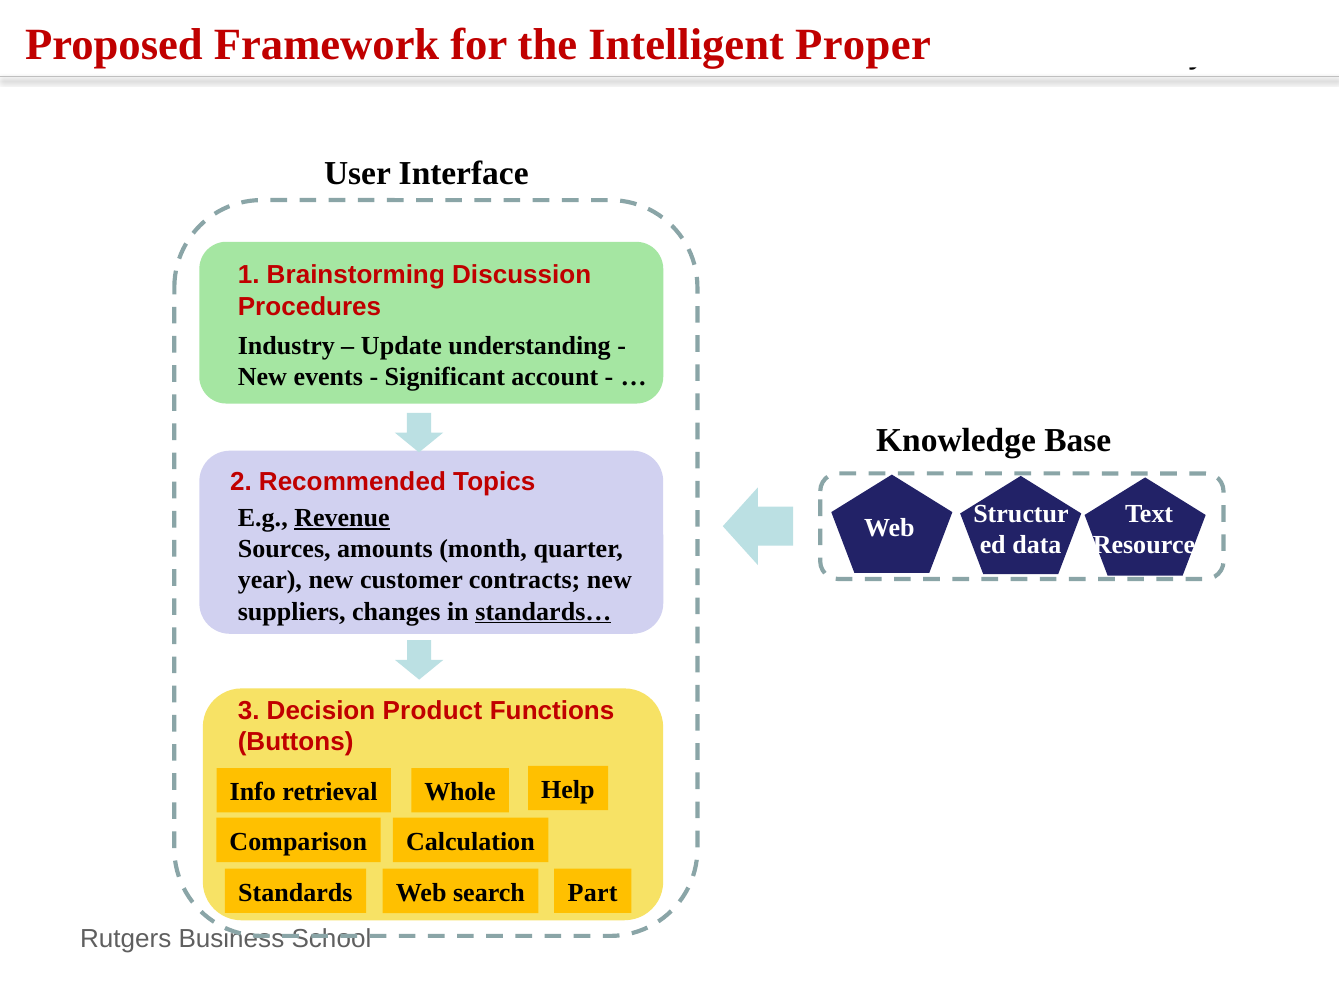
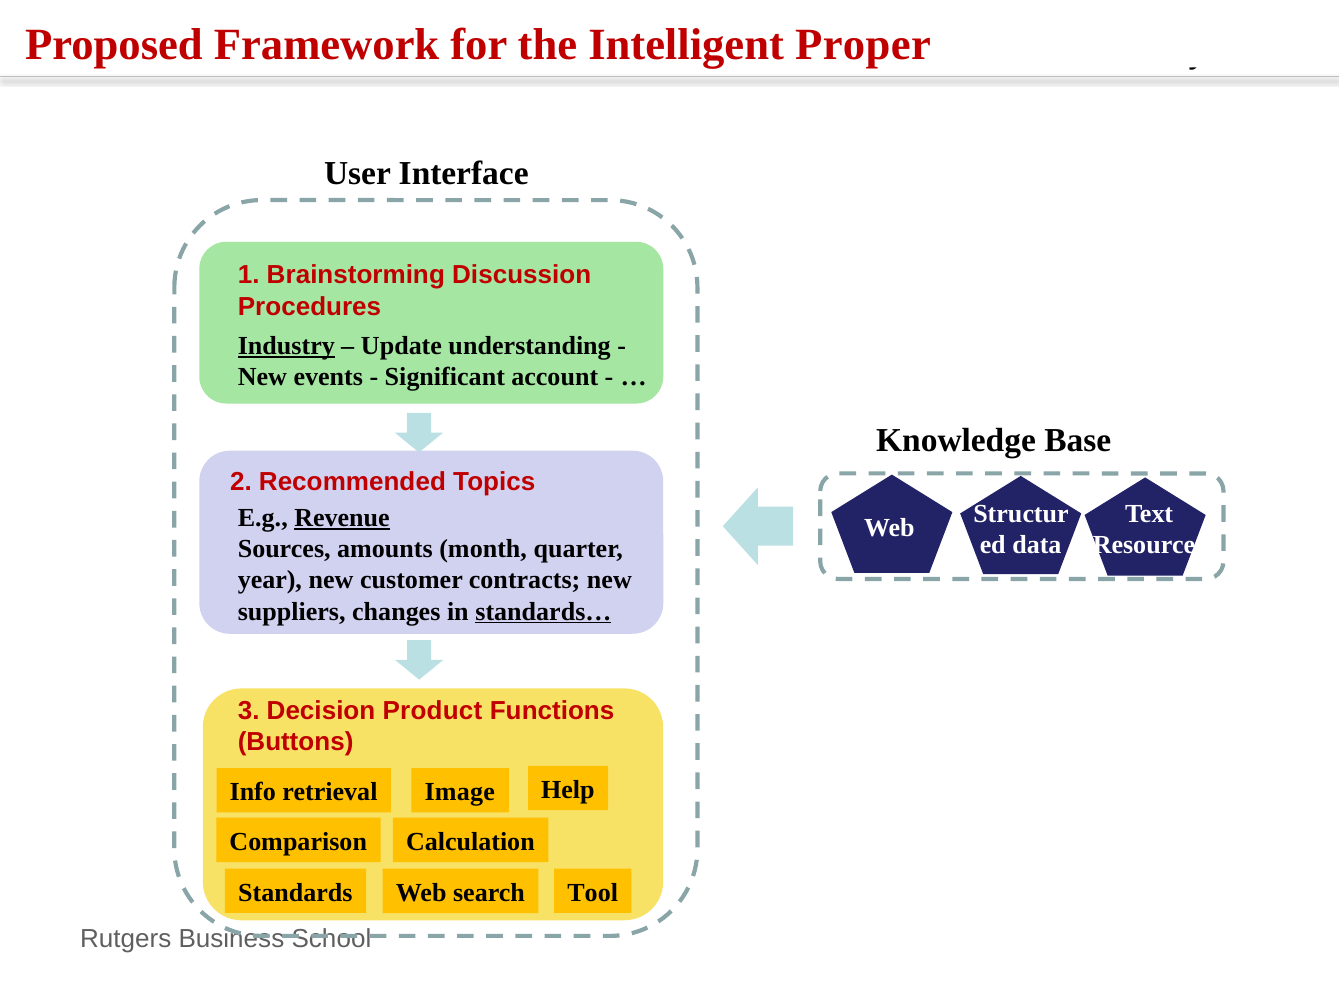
Industry underline: none -> present
Whole: Whole -> Image
Part: Part -> Tool
